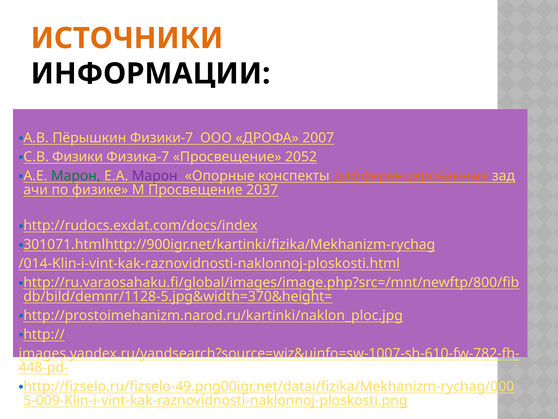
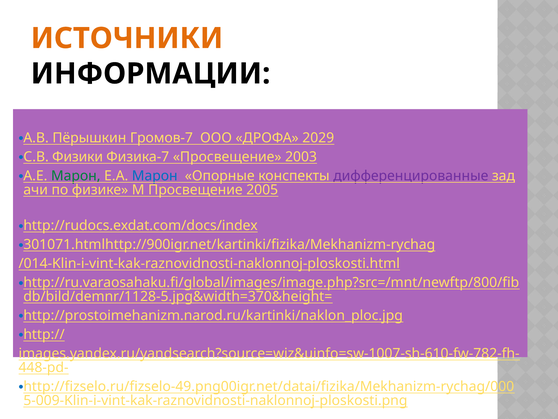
Физики-7: Физики-7 -> Громов-7
2007: 2007 -> 2029
2052: 2052 -> 2003
Марон at (155, 176) colour: purple -> blue
дифференцированные colour: orange -> purple
2037: 2037 -> 2005
